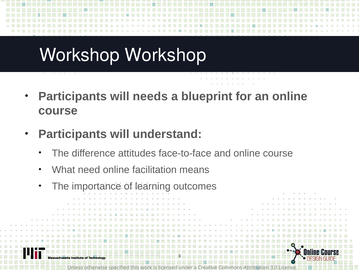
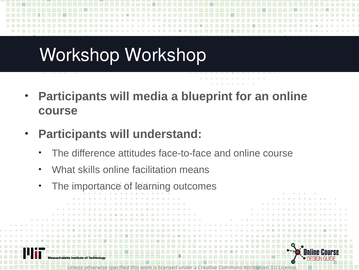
needs: needs -> media
need: need -> skills
